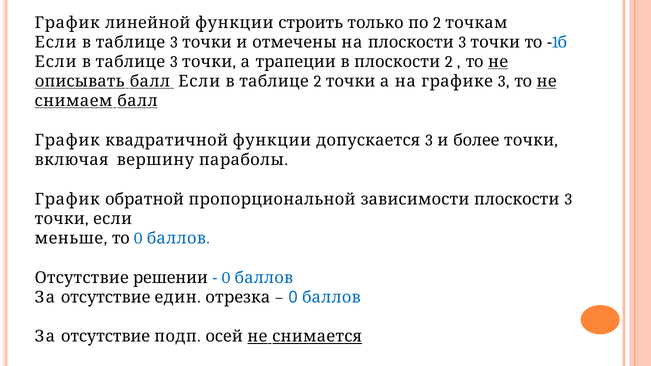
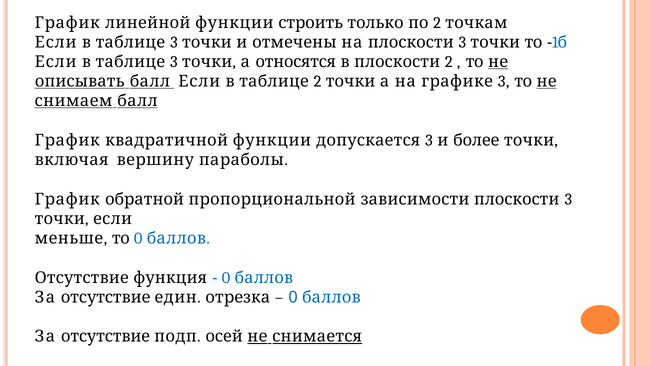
трапеции: трапеции -> относятся
решении: решении -> функция
